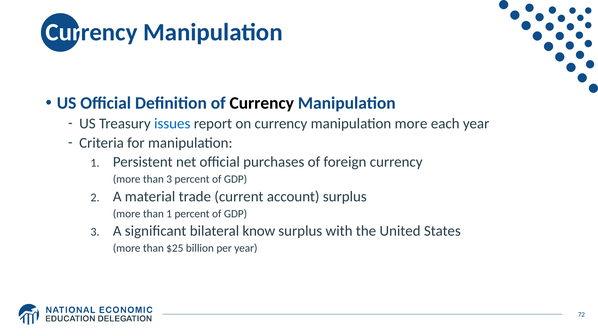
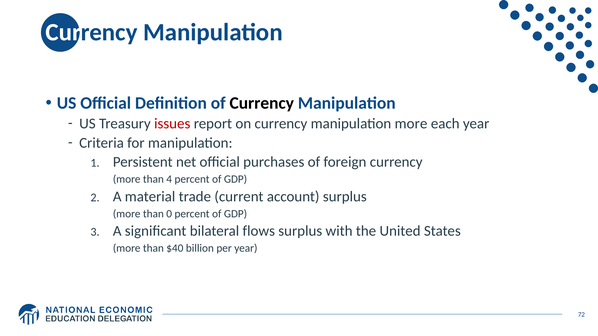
issues colour: blue -> red
than 3: 3 -> 4
than 1: 1 -> 0
know: know -> flows
$25: $25 -> $40
